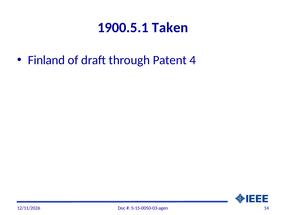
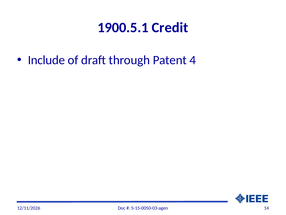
Taken: Taken -> Credit
Finland: Finland -> Include
